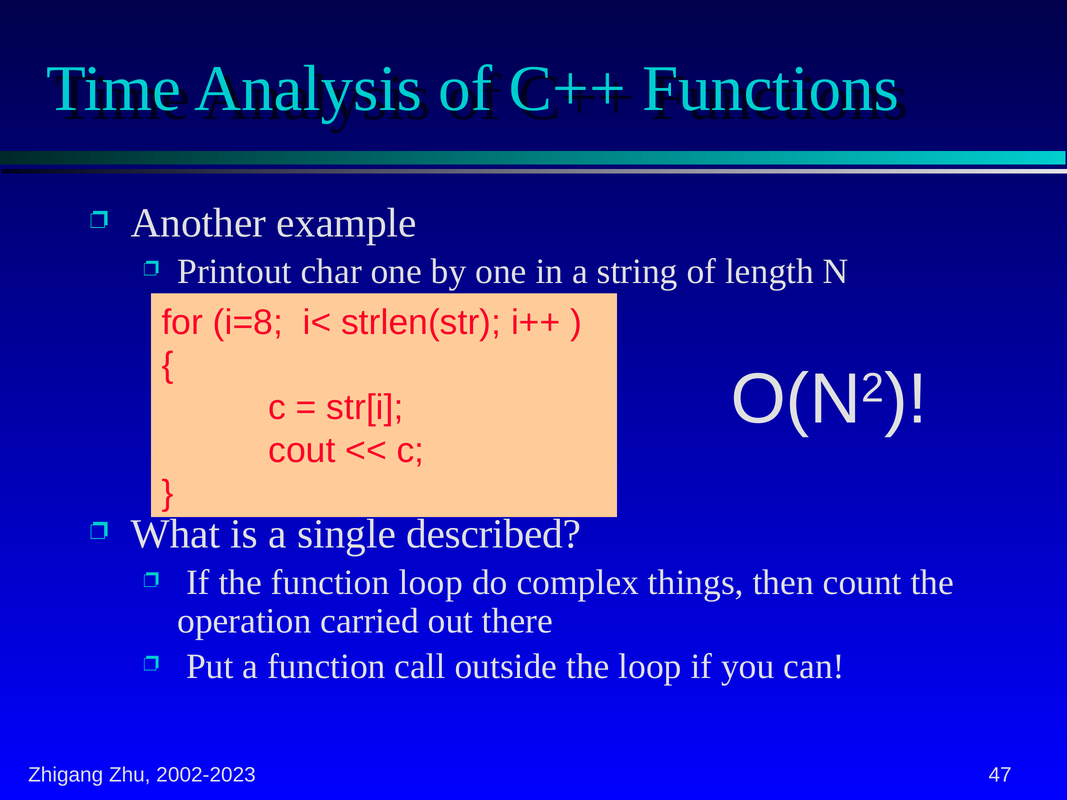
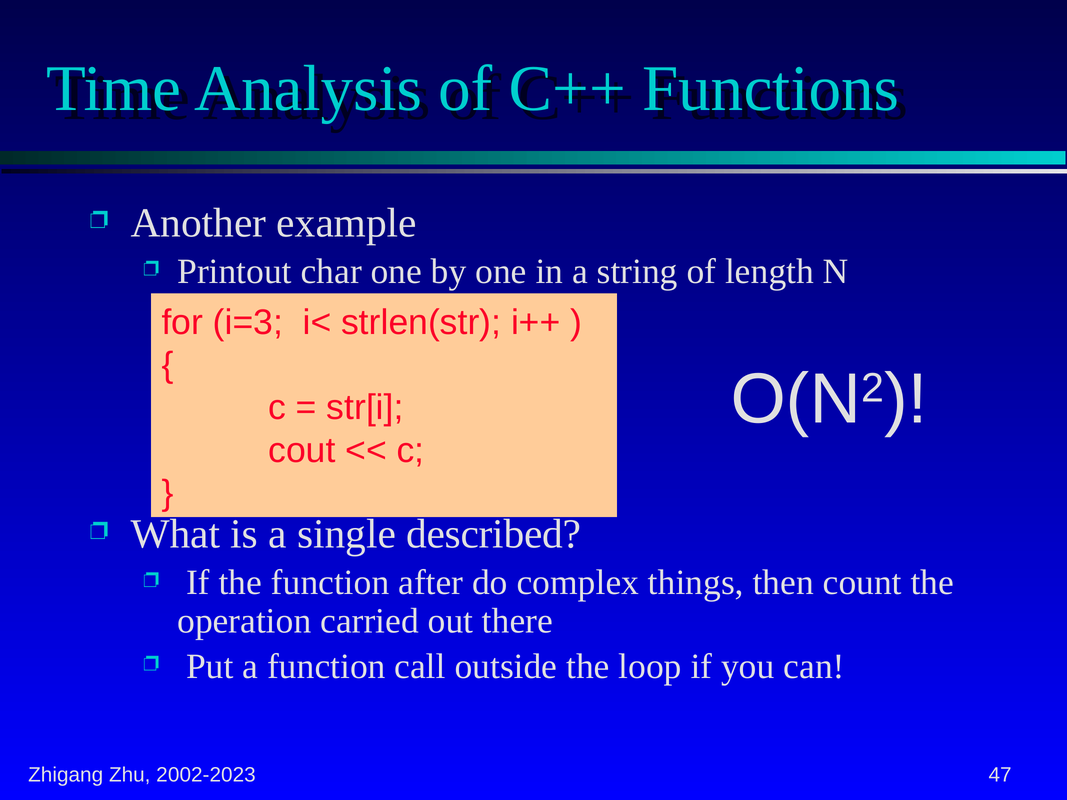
i=8: i=8 -> i=3
function loop: loop -> after
